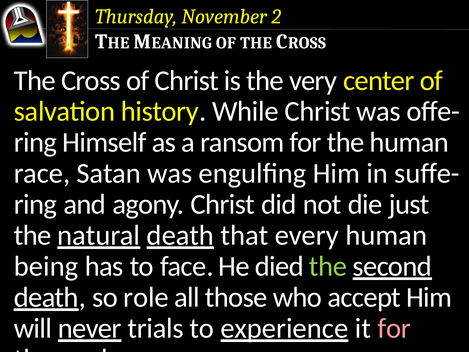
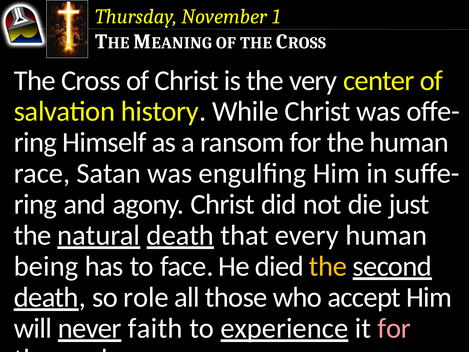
2: 2 -> 1
the at (328, 266) colour: light green -> yellow
trials: trials -> faith
